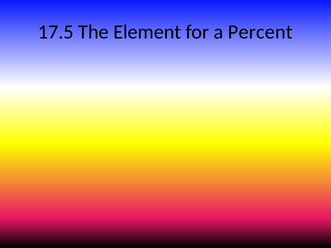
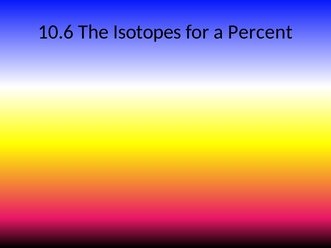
17.5: 17.5 -> 10.6
Element: Element -> Isotopes
